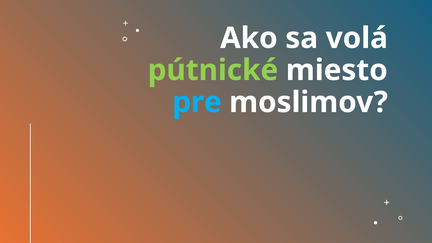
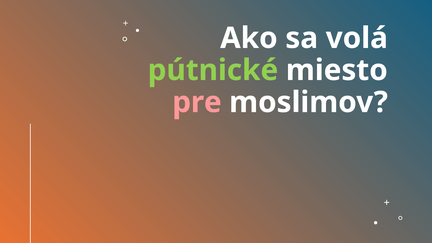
pre colour: light blue -> pink
